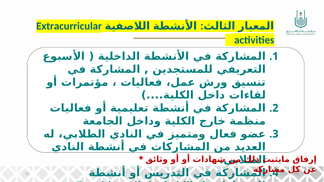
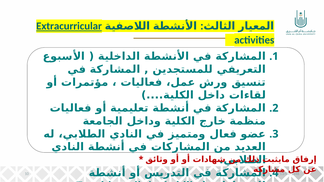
Extracurricular underline: none -> present
